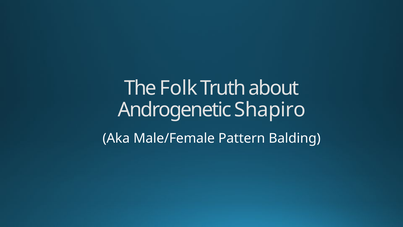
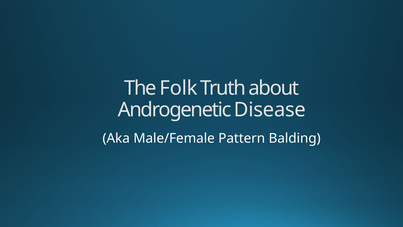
Shapiro: Shapiro -> Disease
